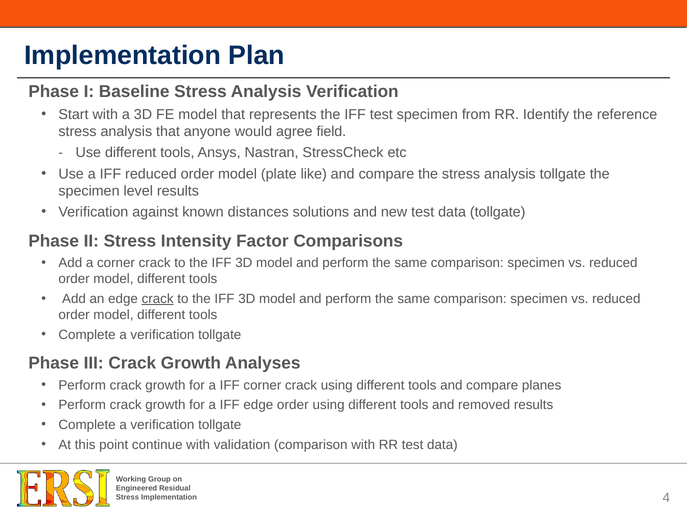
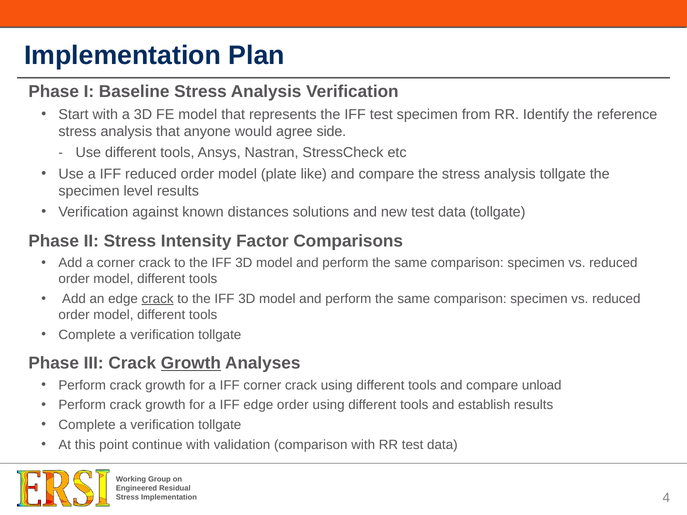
field: field -> side
Growth at (191, 363) underline: none -> present
planes: planes -> unload
removed: removed -> establish
